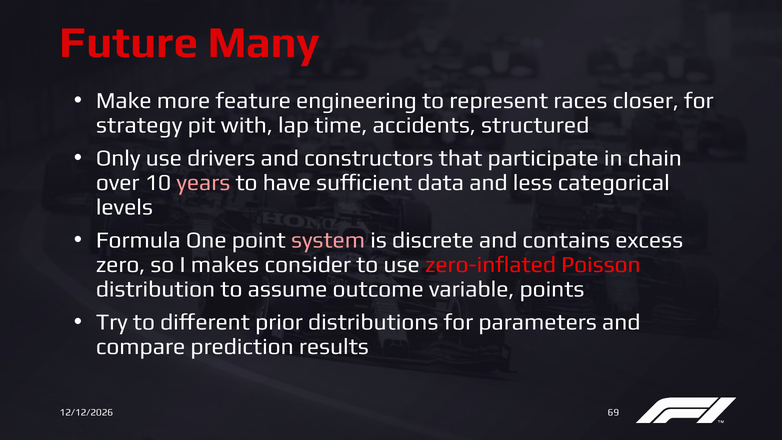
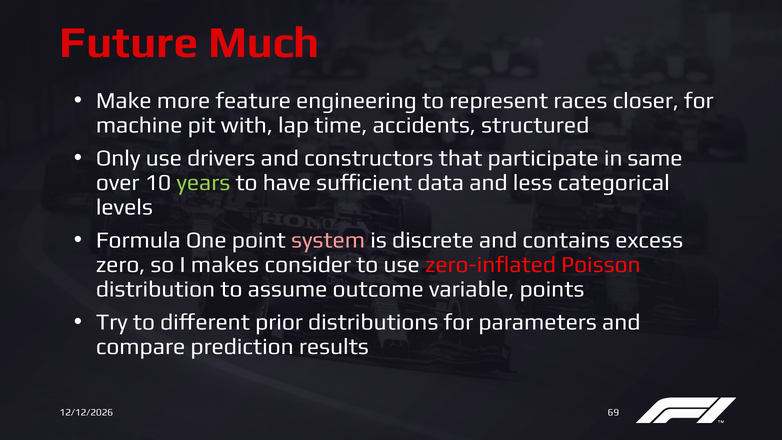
Many: Many -> Much
strategy: strategy -> machine
chain: chain -> same
years colour: pink -> light green
